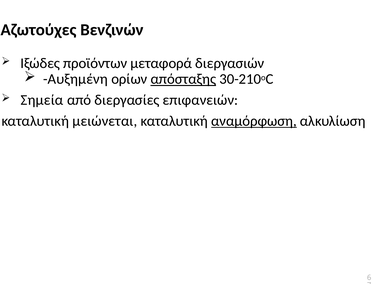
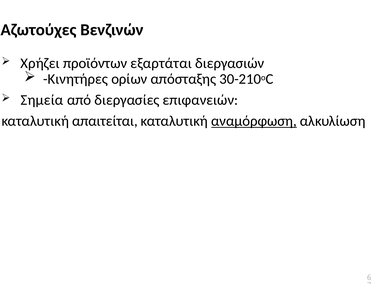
Ιξώδες: Ιξώδες -> Χρήζει
μεταφορά: μεταφορά -> εξαρτάται
Αυξημένη: Αυξημένη -> Κινητήρες
απόσταξης underline: present -> none
μειώνεται: μειώνεται -> απαιτείται
